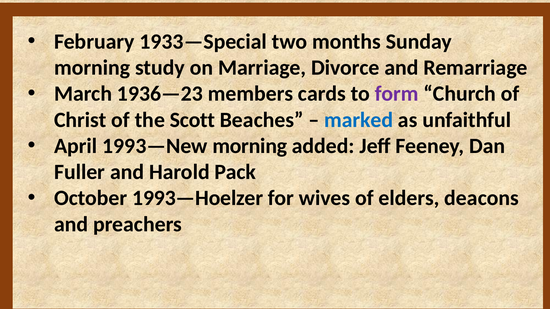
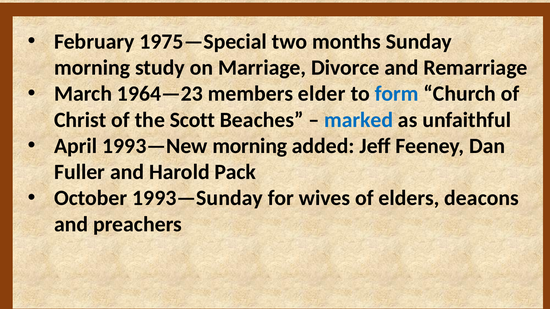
1933—Special: 1933—Special -> 1975—Special
1936—23: 1936—23 -> 1964—23
cards: cards -> elder
form colour: purple -> blue
1993—Hoelzer: 1993—Hoelzer -> 1993—Sunday
